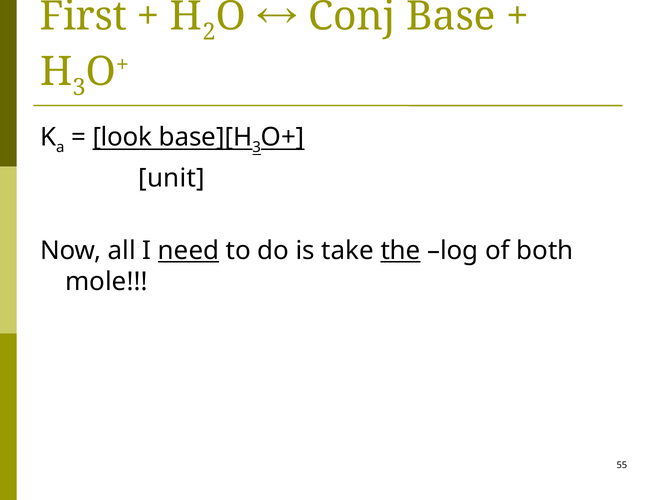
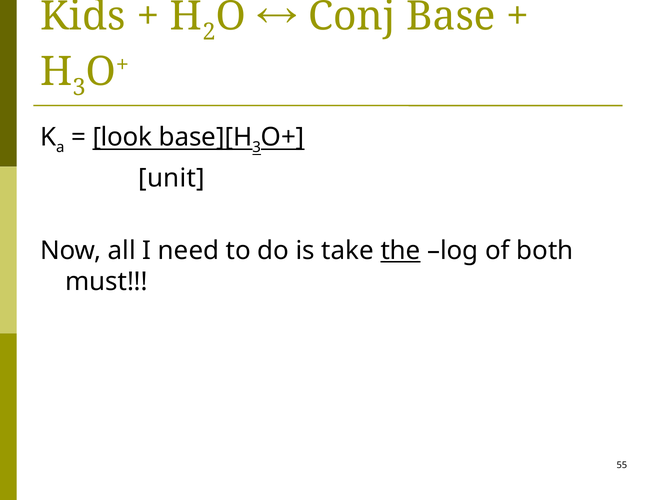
First: First -> Kids
need underline: present -> none
mole: mole -> must
